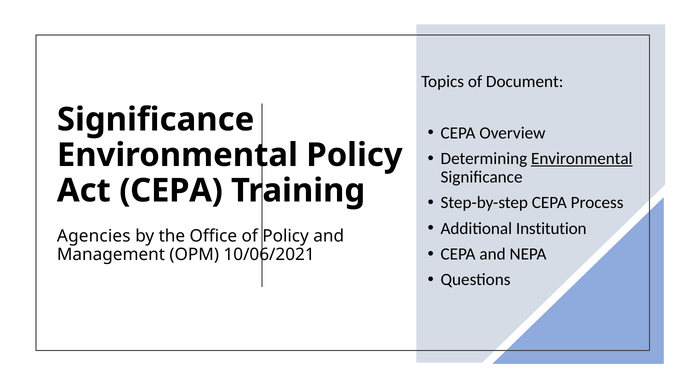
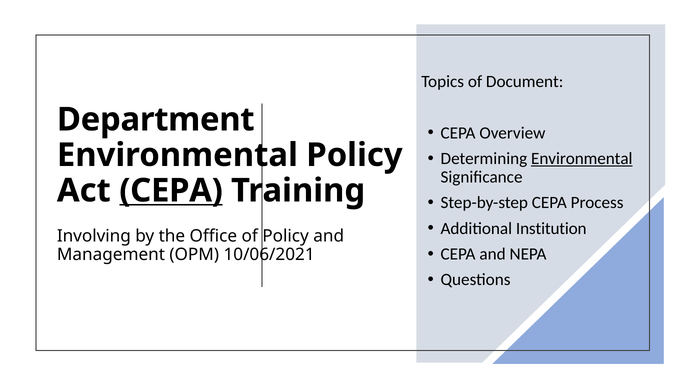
Significance at (156, 120): Significance -> Department
CEPA at (171, 191) underline: none -> present
Agencies: Agencies -> Involving
